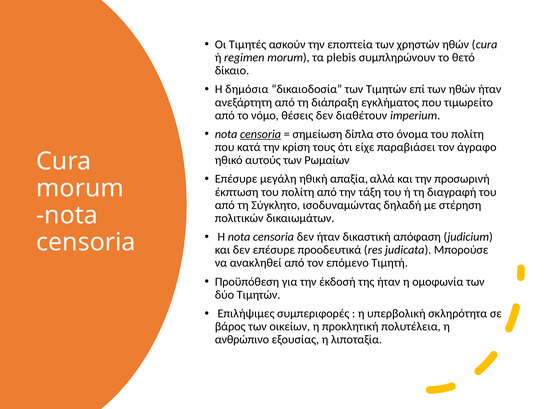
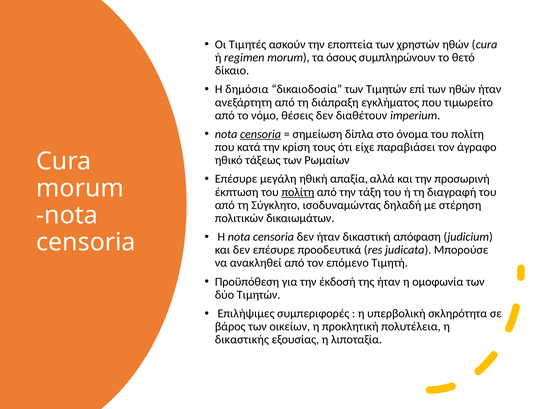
plebis: plebis -> όσους
αυτούς: αυτούς -> τάξεως
πολίτη at (298, 192) underline: none -> present
ανθρώπινο: ανθρώπινο -> δικαστικής
